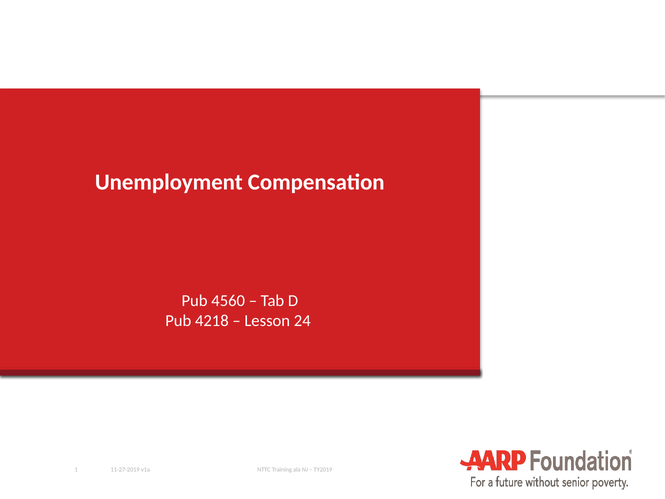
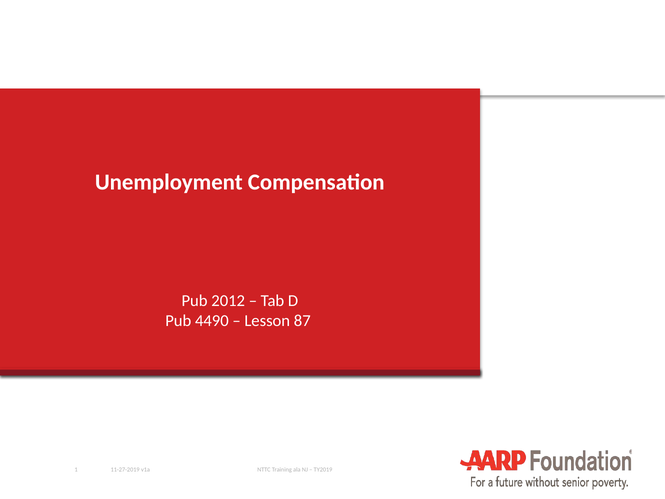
4560: 4560 -> 2012
4218: 4218 -> 4490
24: 24 -> 87
